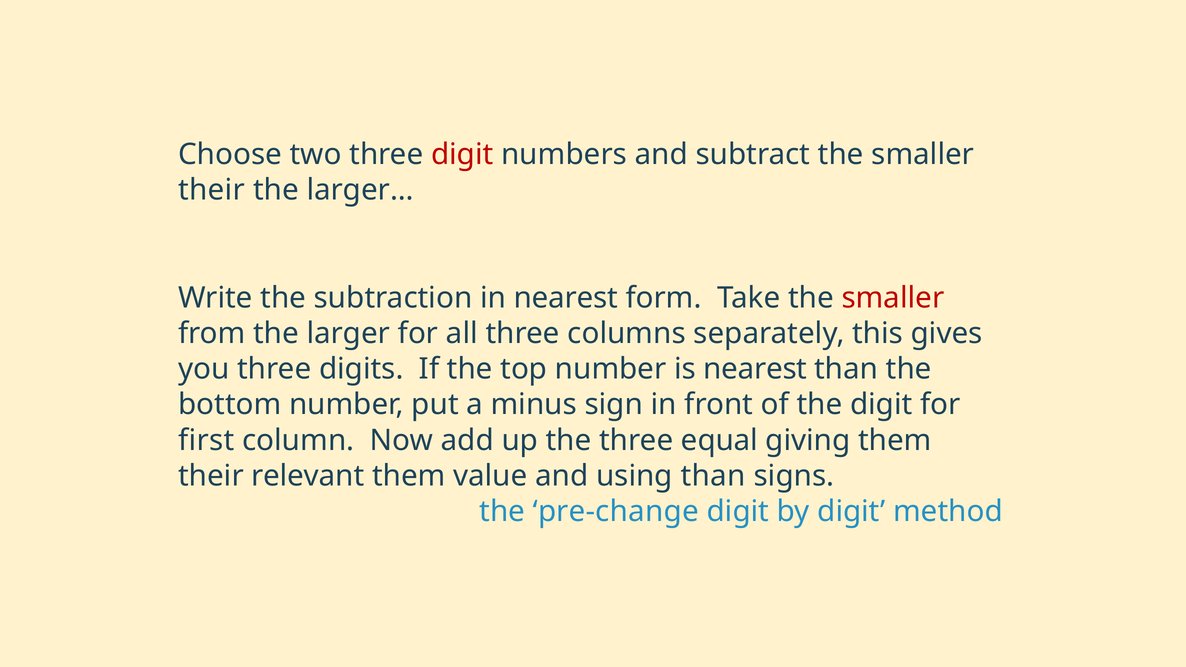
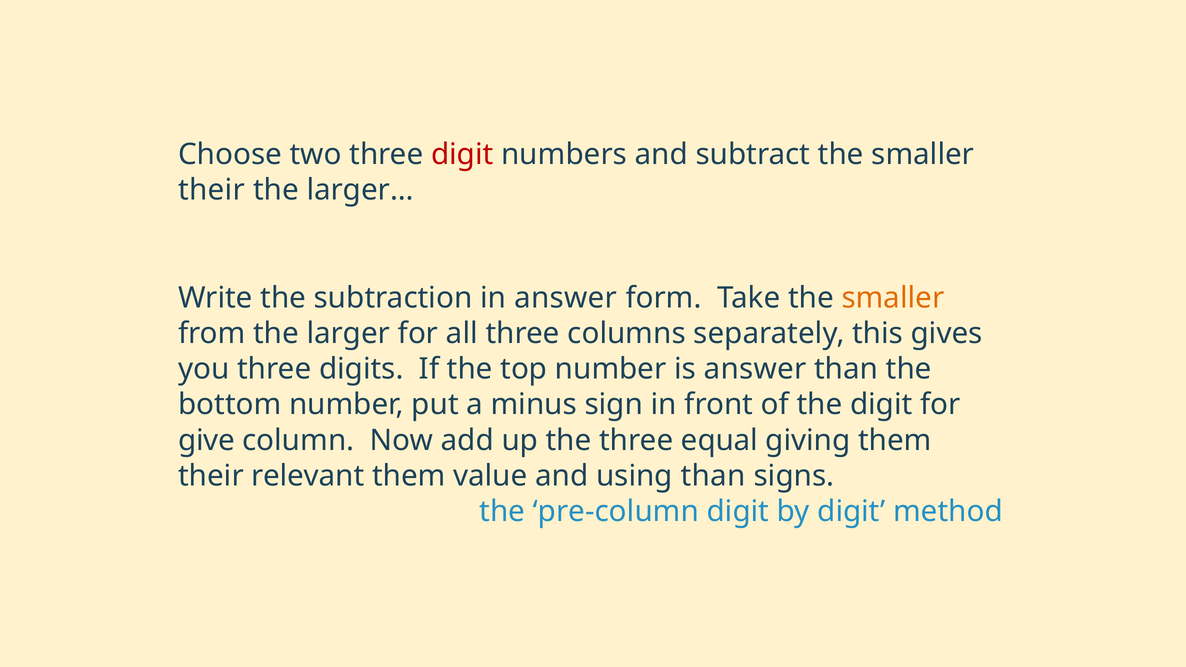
in nearest: nearest -> answer
smaller at (893, 298) colour: red -> orange
is nearest: nearest -> answer
first: first -> give
pre-change: pre-change -> pre-column
